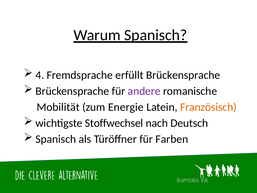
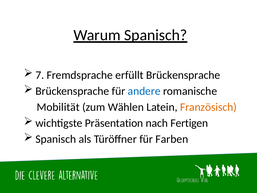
4: 4 -> 7
andere colour: purple -> blue
Energie: Energie -> Wählen
Stoffwechsel: Stoffwechsel -> Präsentation
Deutsch: Deutsch -> Fertigen
